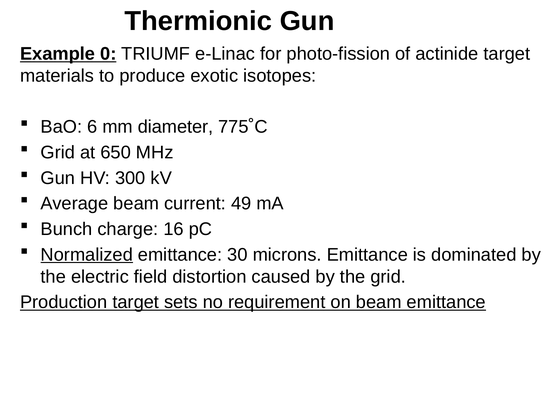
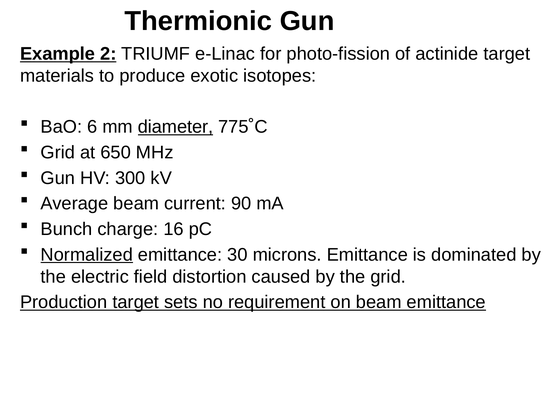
0: 0 -> 2
diameter underline: none -> present
49: 49 -> 90
